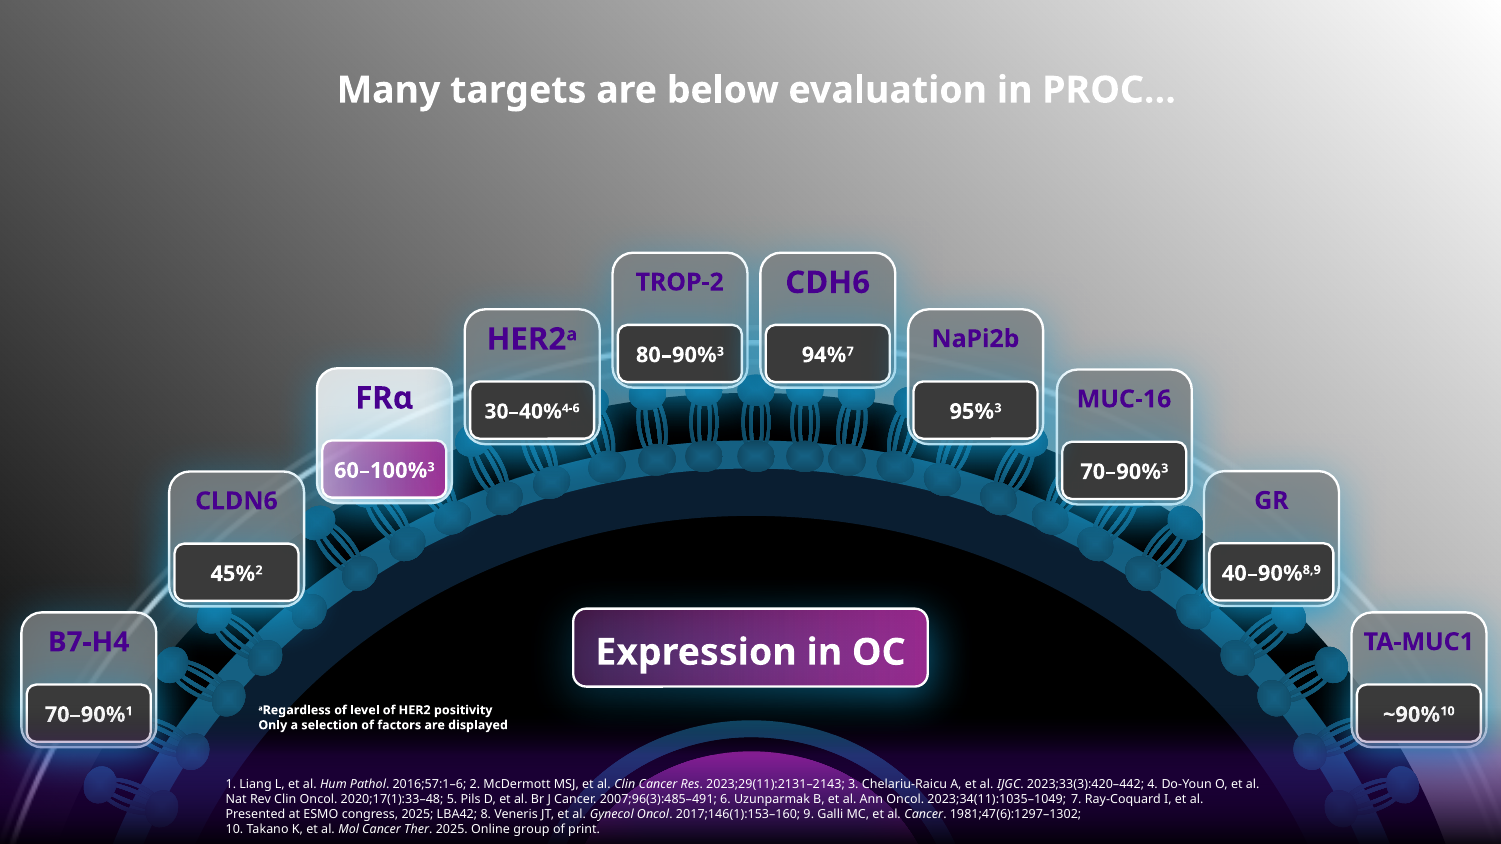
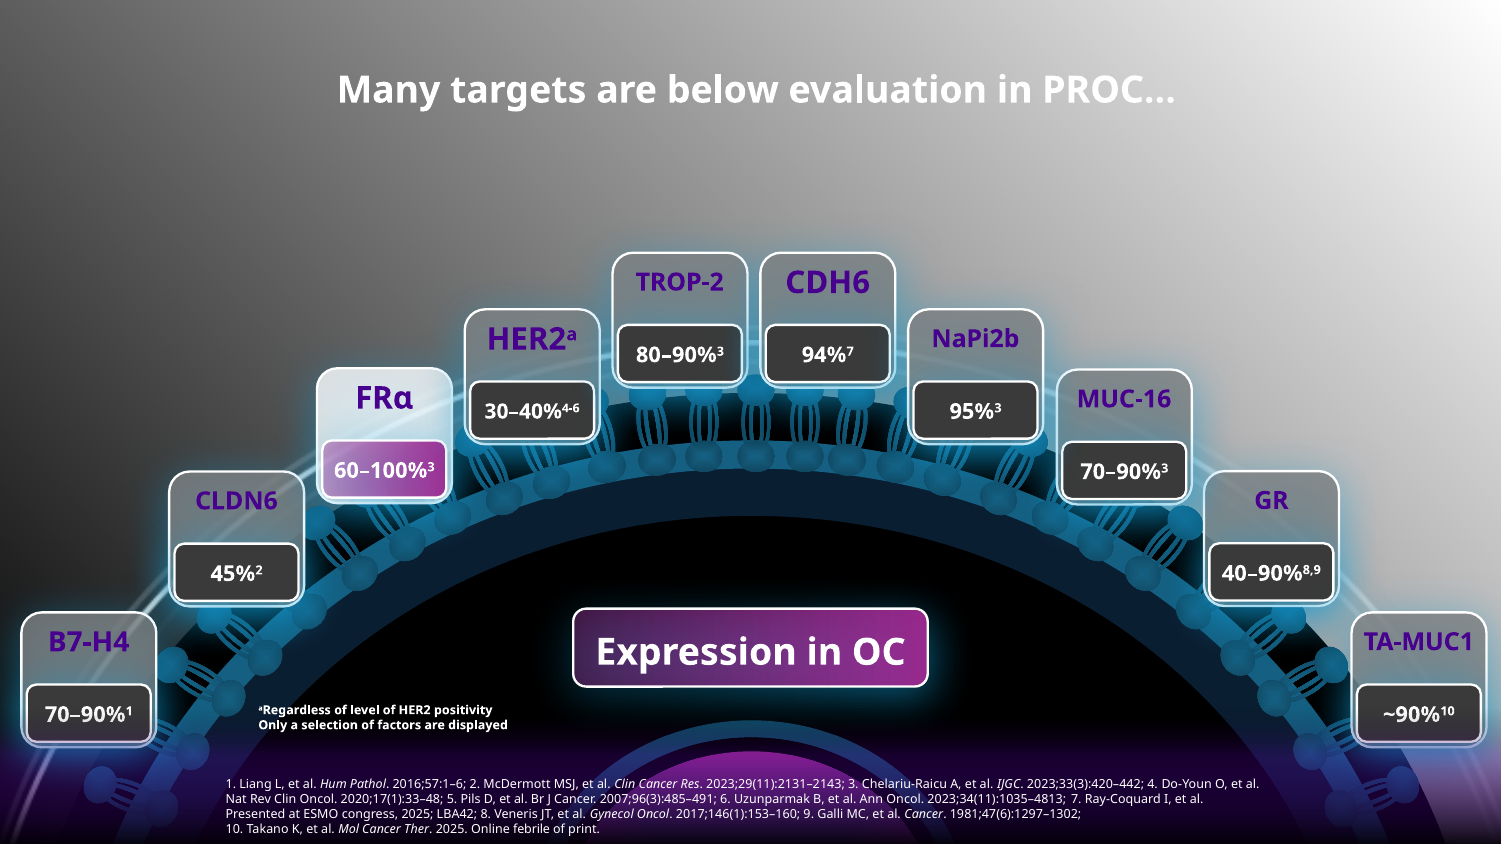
2023;34(11):1035–1049: 2023;34(11):1035–1049 -> 2023;34(11):1035–4813
group: group -> febrile
